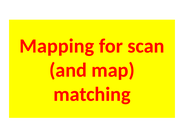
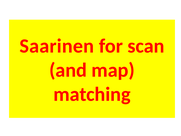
Mapping: Mapping -> Saarinen
